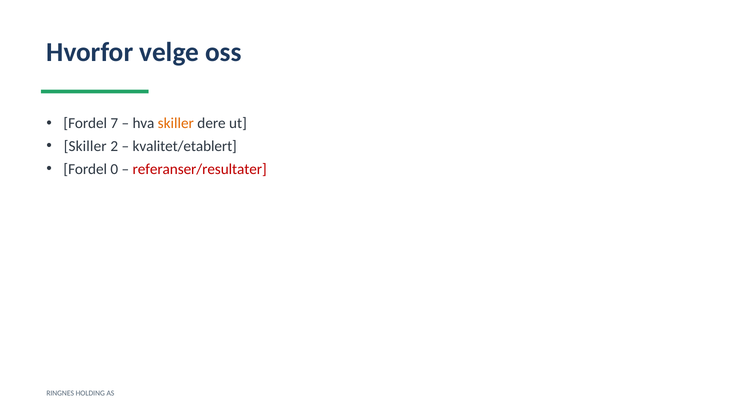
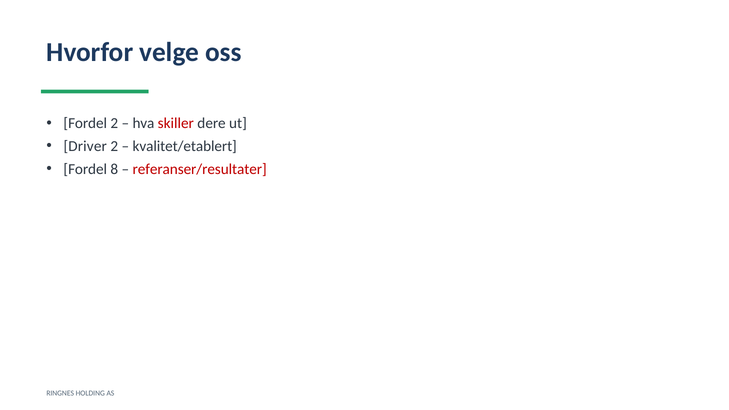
Fordel 7: 7 -> 2
skiller at (176, 123) colour: orange -> red
Skiller at (85, 146): Skiller -> Driver
0: 0 -> 8
